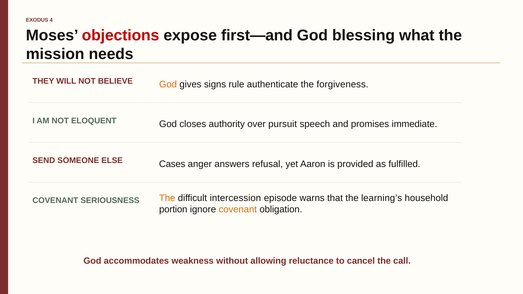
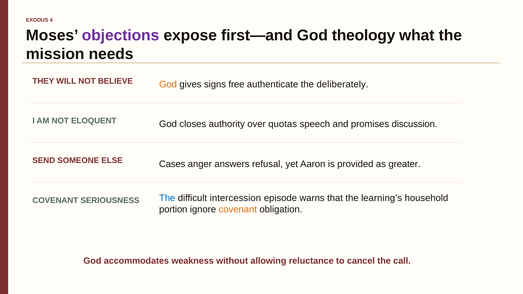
objections colour: red -> purple
blessing: blessing -> theology
rule: rule -> free
forgiveness: forgiveness -> deliberately
pursuit: pursuit -> quotas
immediate: immediate -> discussion
fulfilled: fulfilled -> greater
The at (167, 198) colour: orange -> blue
